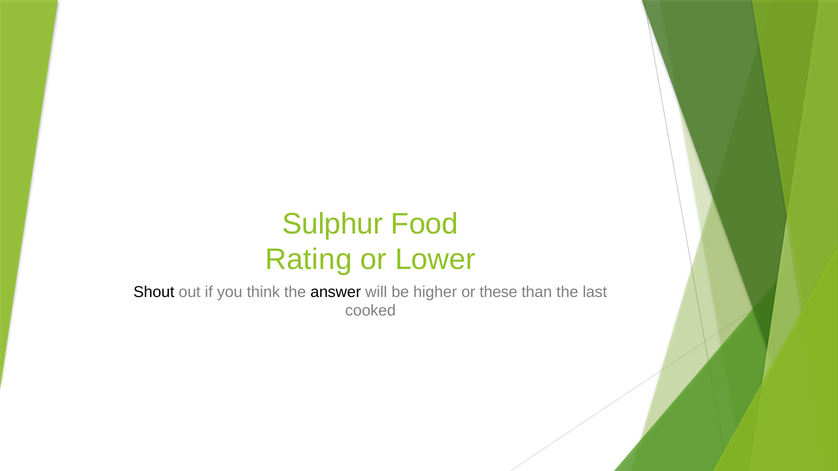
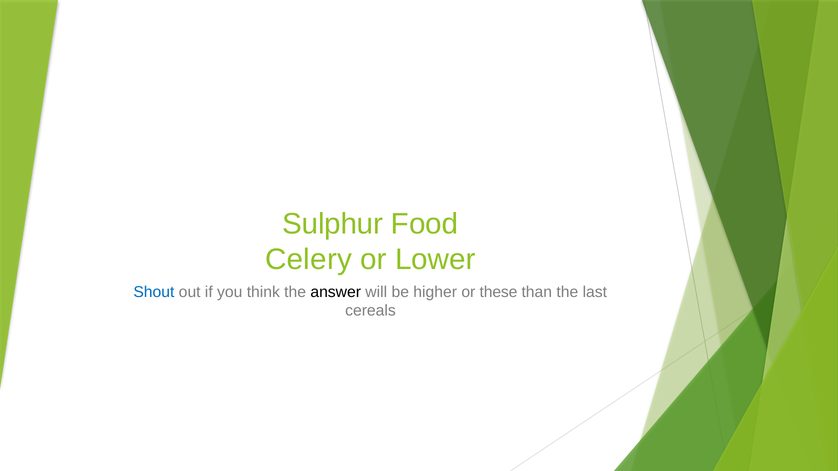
Rating: Rating -> Celery
Shout colour: black -> blue
cooked: cooked -> cereals
